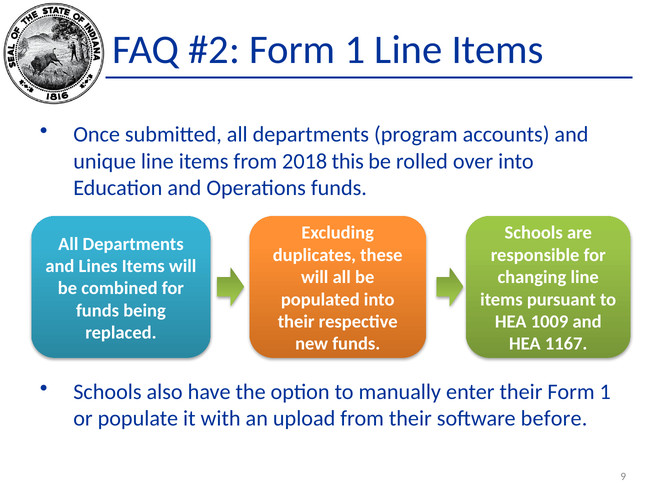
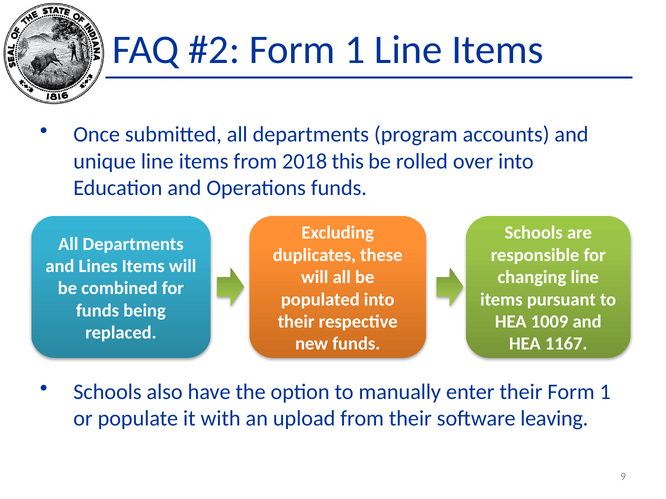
before: before -> leaving
